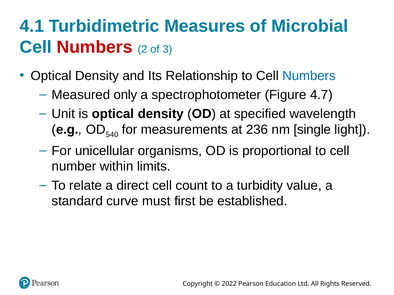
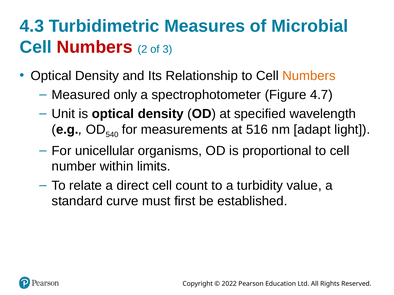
4.1: 4.1 -> 4.3
Numbers at (309, 76) colour: blue -> orange
236: 236 -> 516
single: single -> adapt
